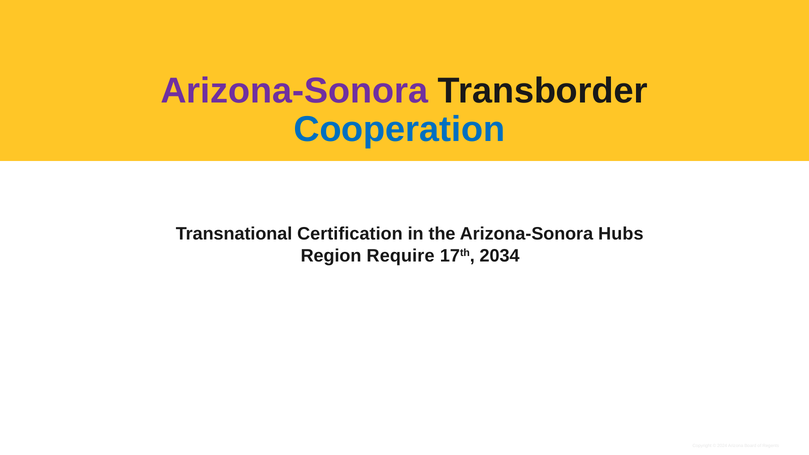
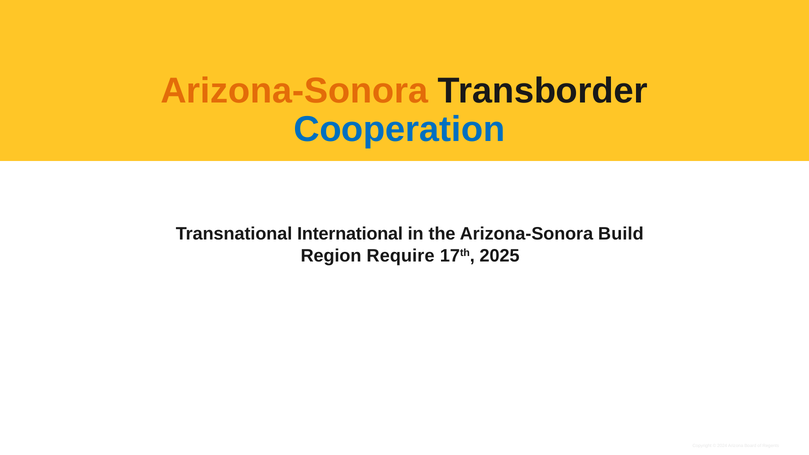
Arizona-Sonora at (294, 91) colour: purple -> orange
Certification: Certification -> International
Hubs: Hubs -> Build
2034: 2034 -> 2025
